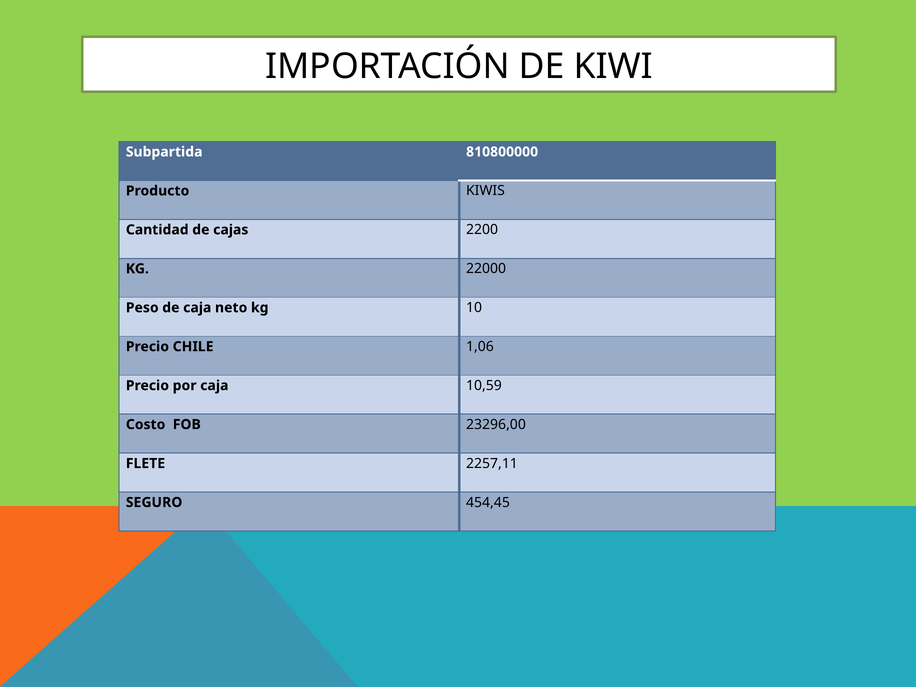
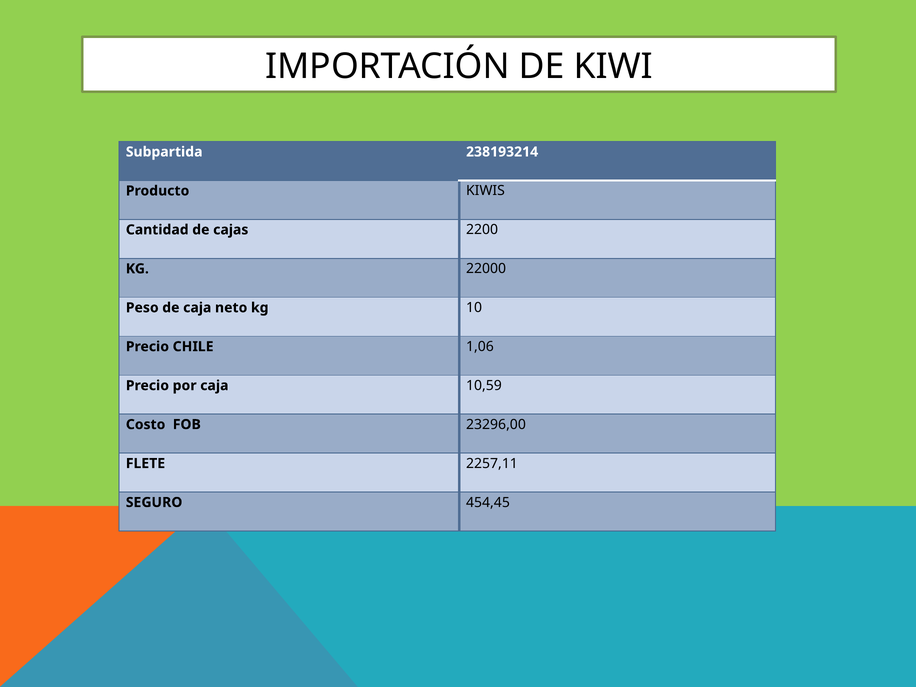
810800000: 810800000 -> 238193214
